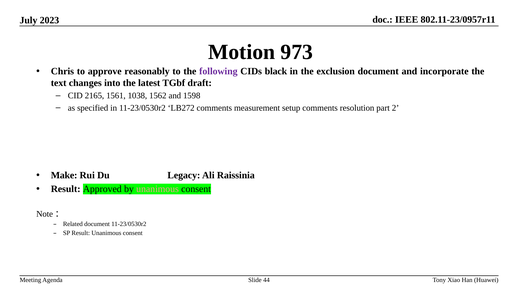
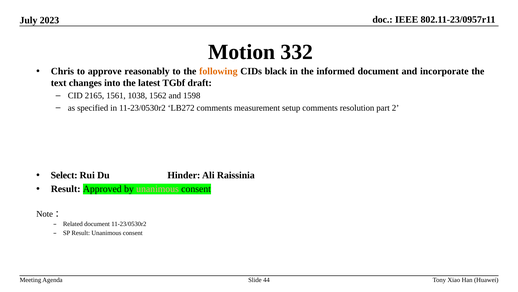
973: 973 -> 332
following colour: purple -> orange
exclusion: exclusion -> informed
Make: Make -> Select
Legacy: Legacy -> Hinder
